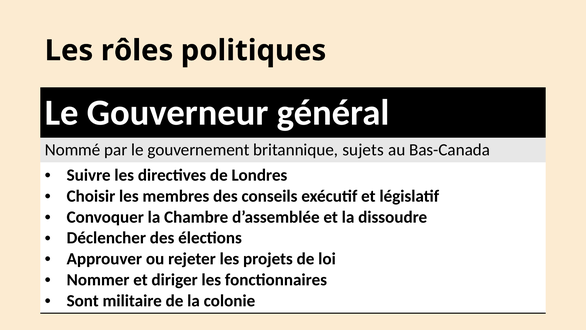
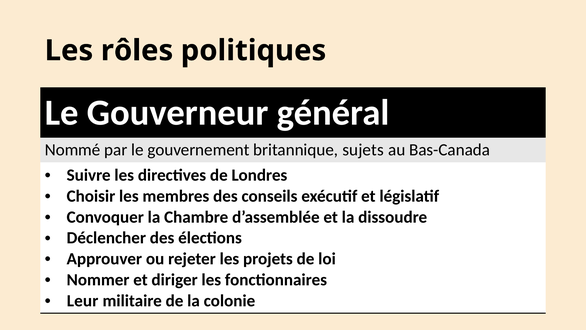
Sont: Sont -> Leur
